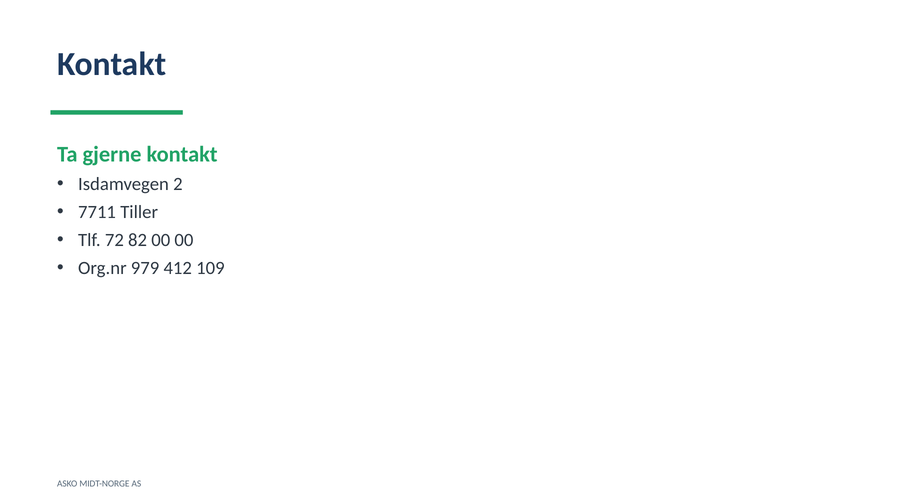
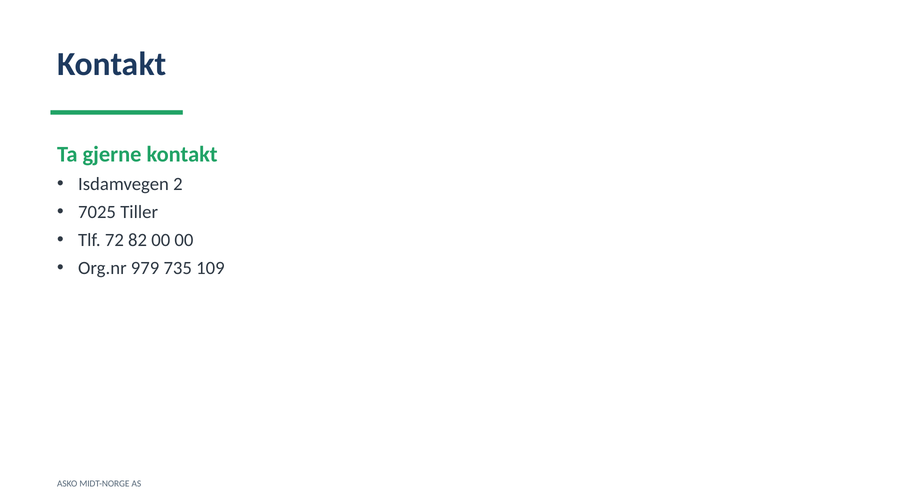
7711: 7711 -> 7025
412: 412 -> 735
